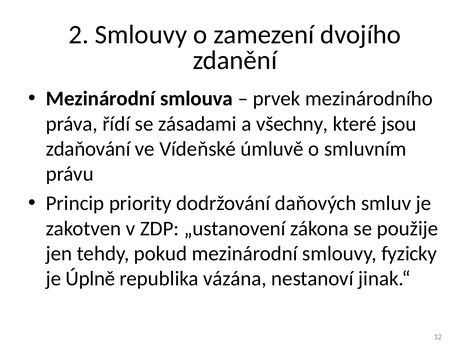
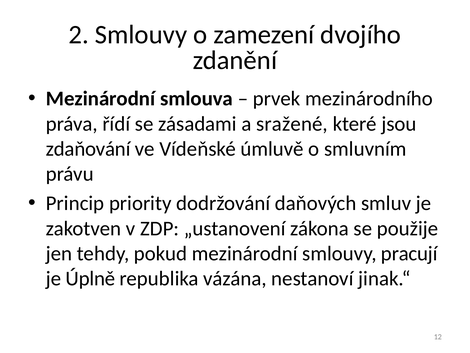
všechny: všechny -> sražené
fyzicky: fyzicky -> pracují
